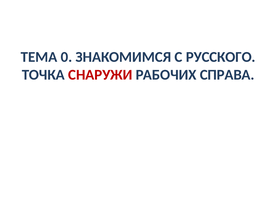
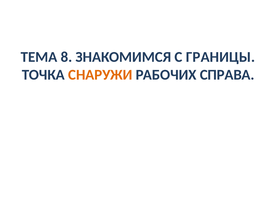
0: 0 -> 8
РУССКОГО: РУССКОГО -> ГРАНИЦЫ
СНАРУЖИ colour: red -> orange
